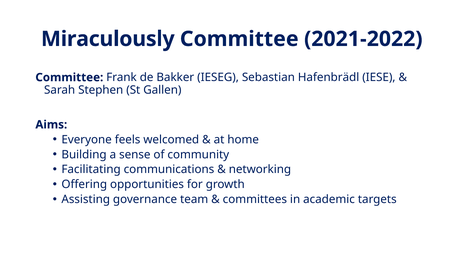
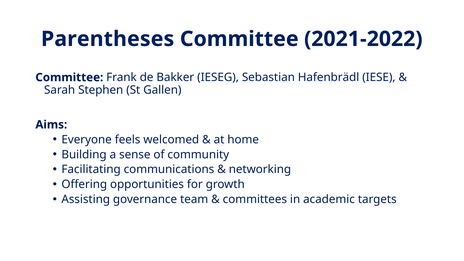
Miraculously: Miraculously -> Parentheses
